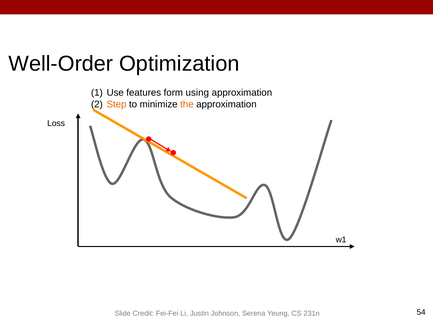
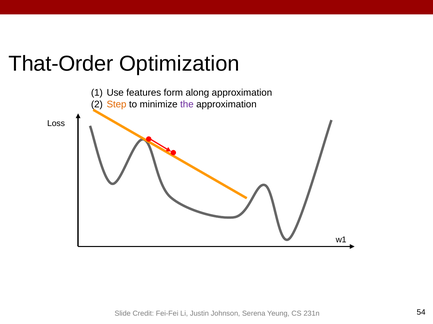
Well-Order: Well-Order -> That-Order
using: using -> along
the colour: orange -> purple
